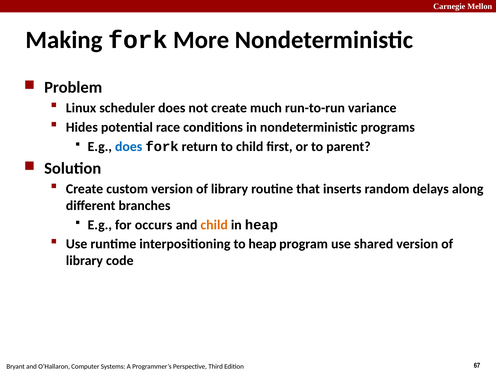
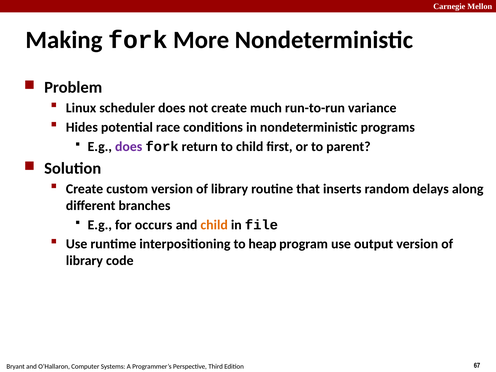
does at (129, 147) colour: blue -> purple
in heap: heap -> file
shared: shared -> output
